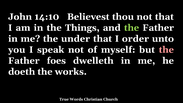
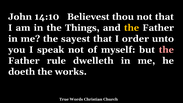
the at (132, 28) colour: light green -> yellow
under: under -> sayest
foes: foes -> rule
